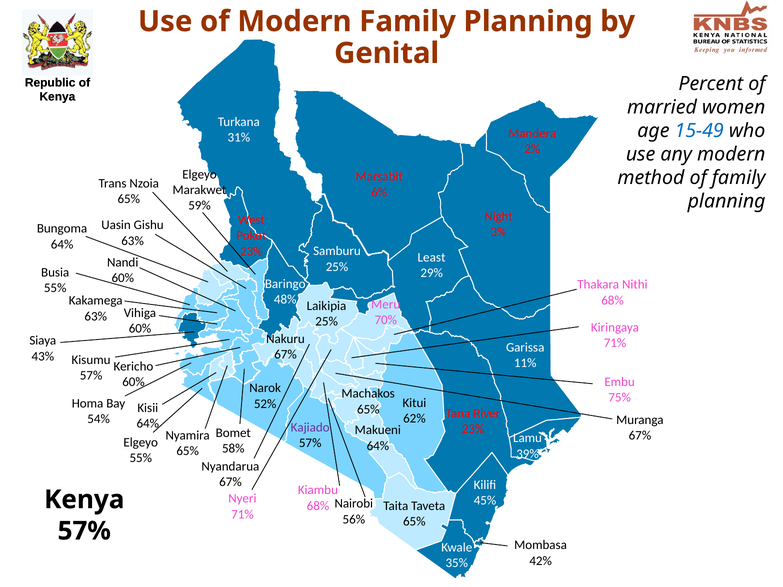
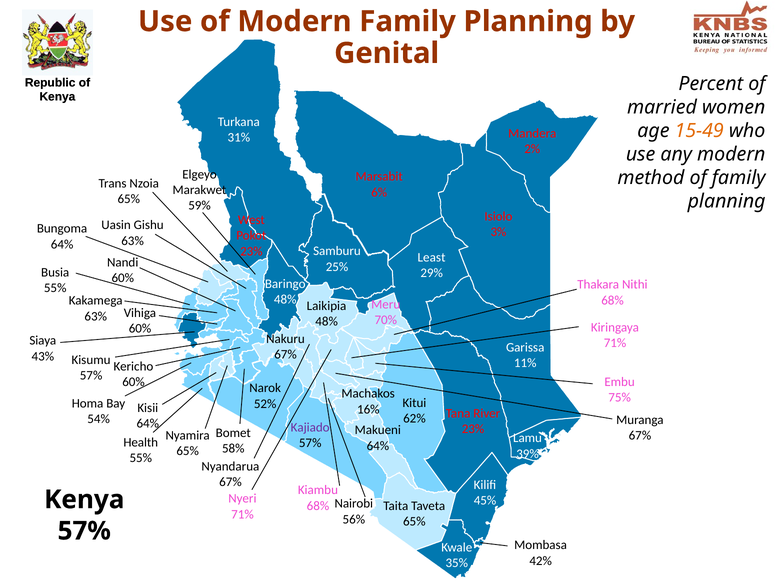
15-49 colour: blue -> orange
Night: Night -> Isiolo
25% at (327, 322): 25% -> 48%
65% at (368, 409): 65% -> 16%
Elgeyo at (141, 442): Elgeyo -> Health
